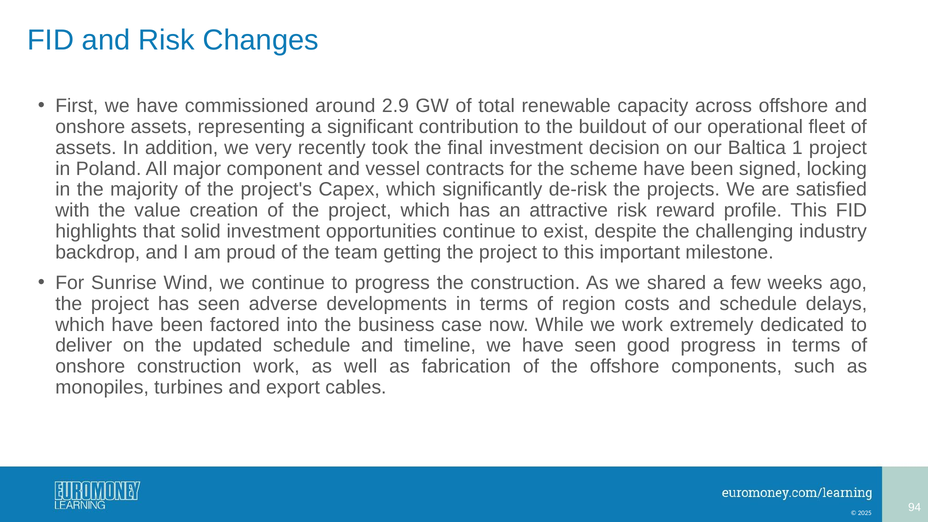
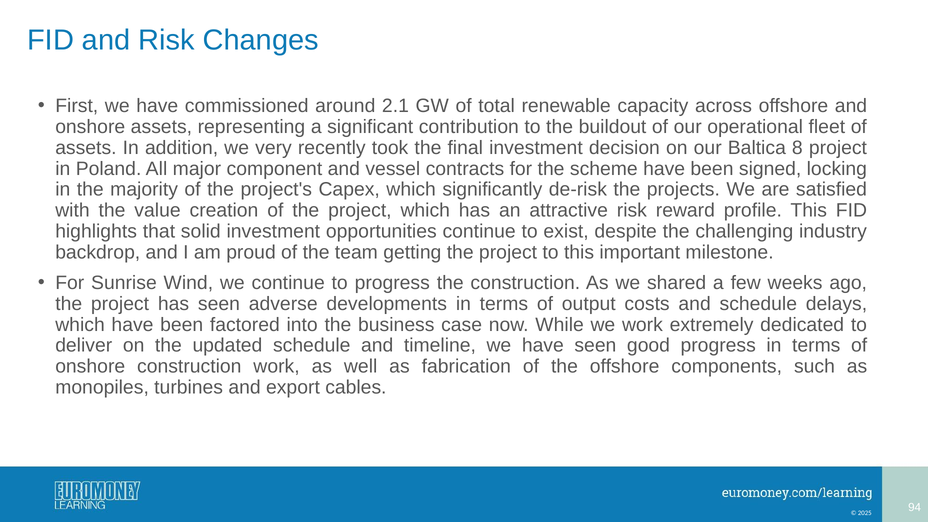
2.9: 2.9 -> 2.1
1: 1 -> 8
region: region -> output
